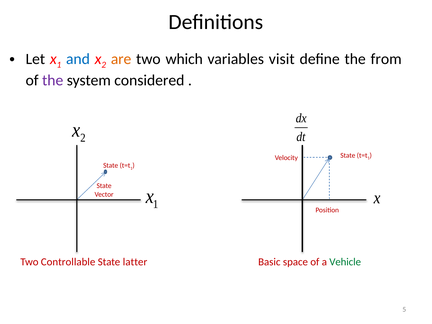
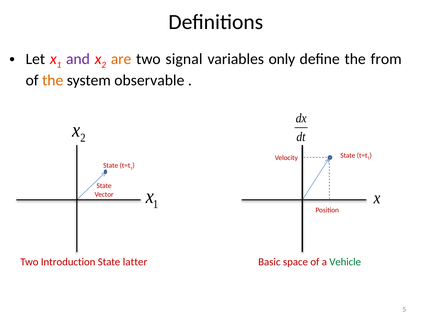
and colour: blue -> purple
which: which -> signal
visit: visit -> only
the at (53, 80) colour: purple -> orange
considered: considered -> observable
Controllable: Controllable -> Introduction
